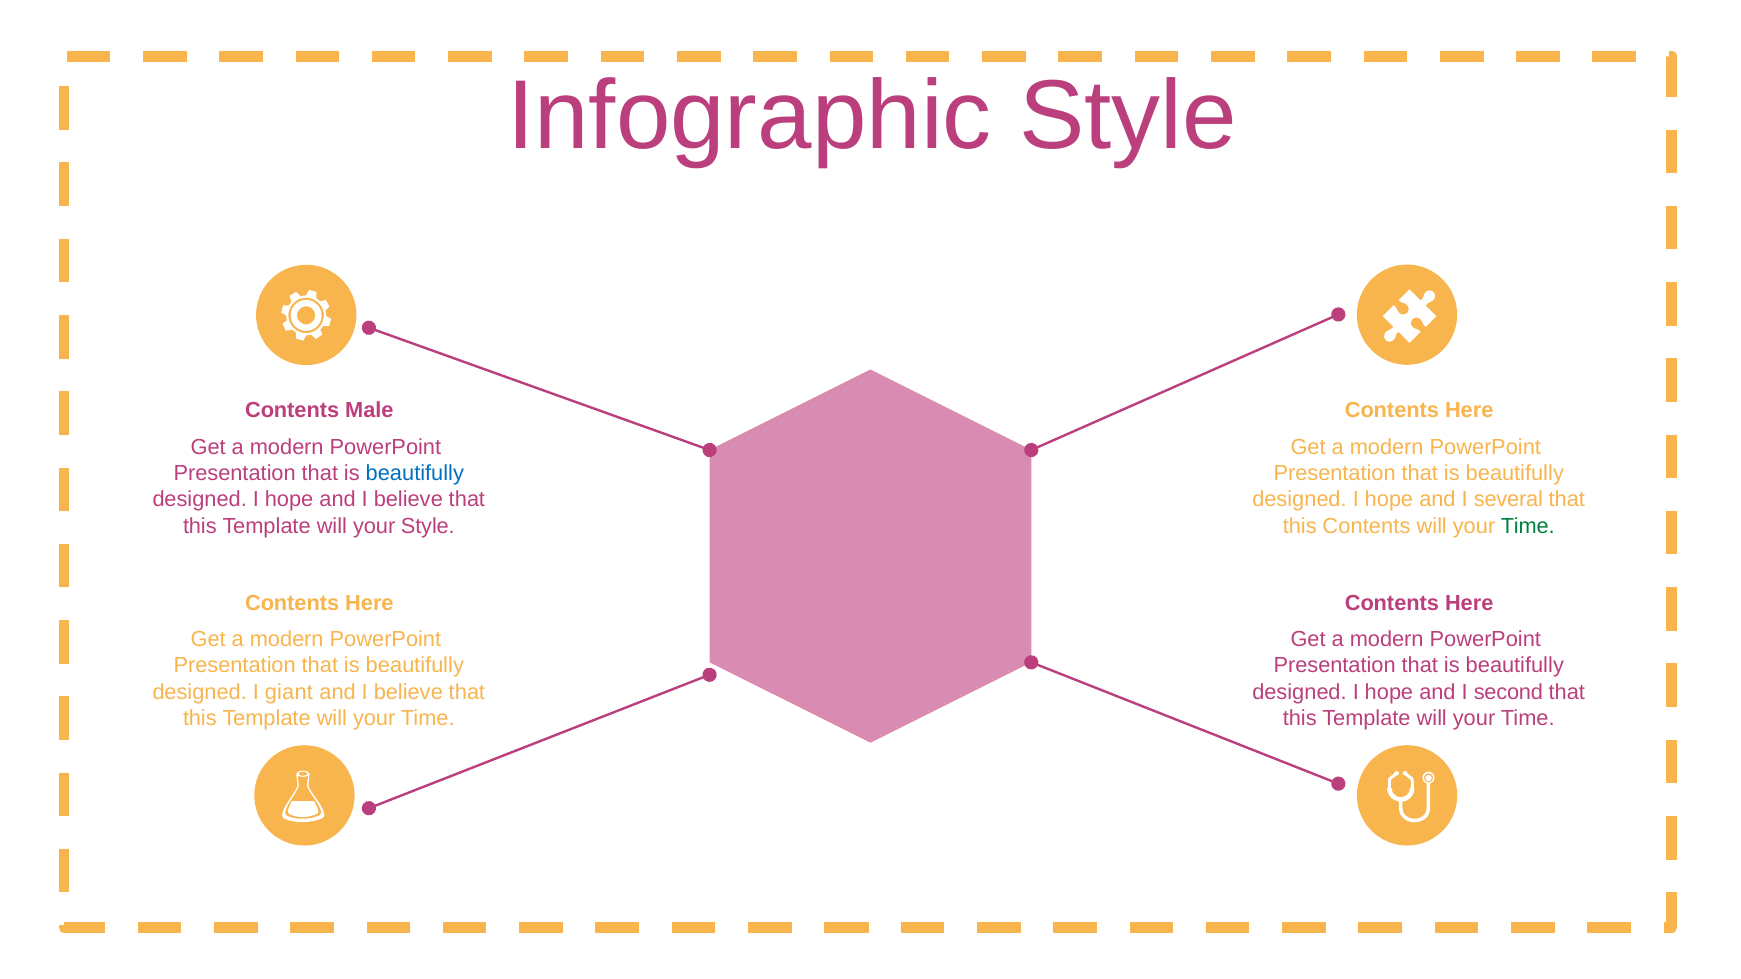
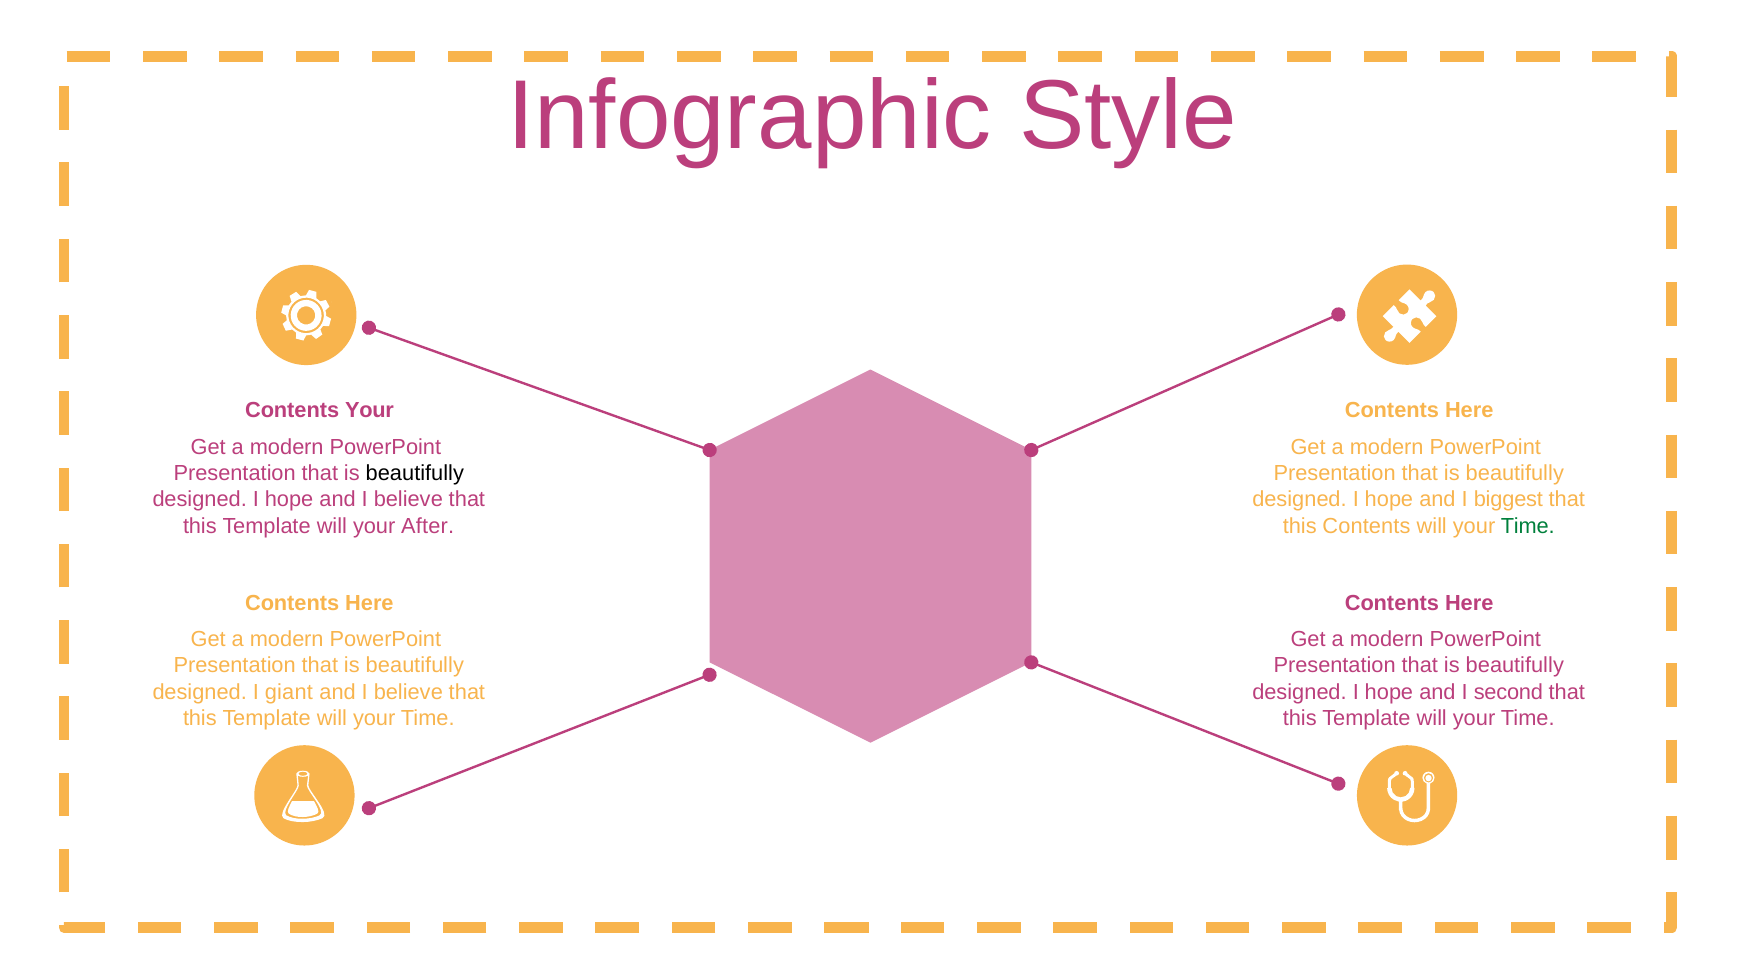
Contents Male: Male -> Your
beautifully at (415, 474) colour: blue -> black
several: several -> biggest
your Style: Style -> After
